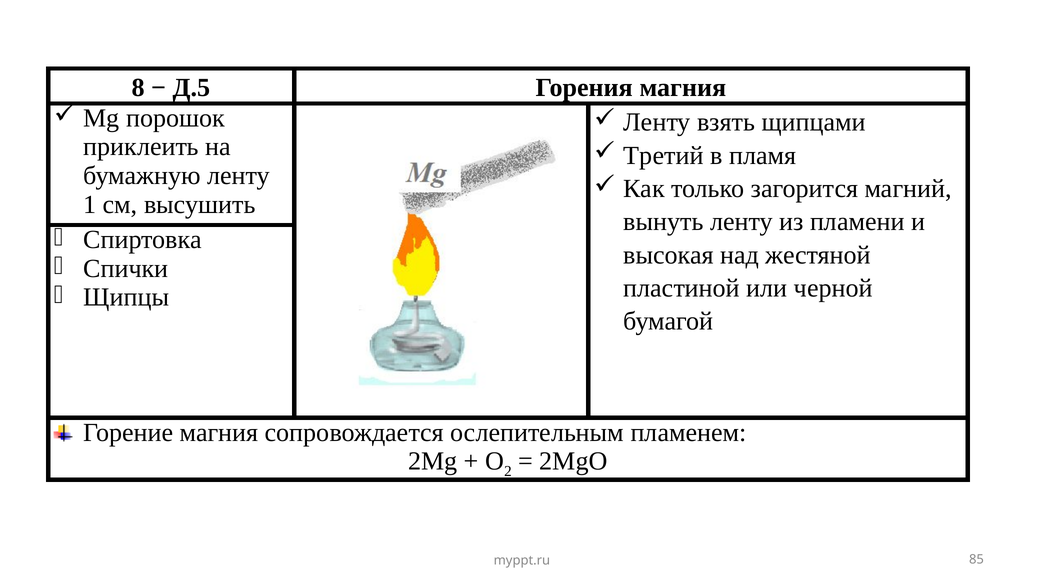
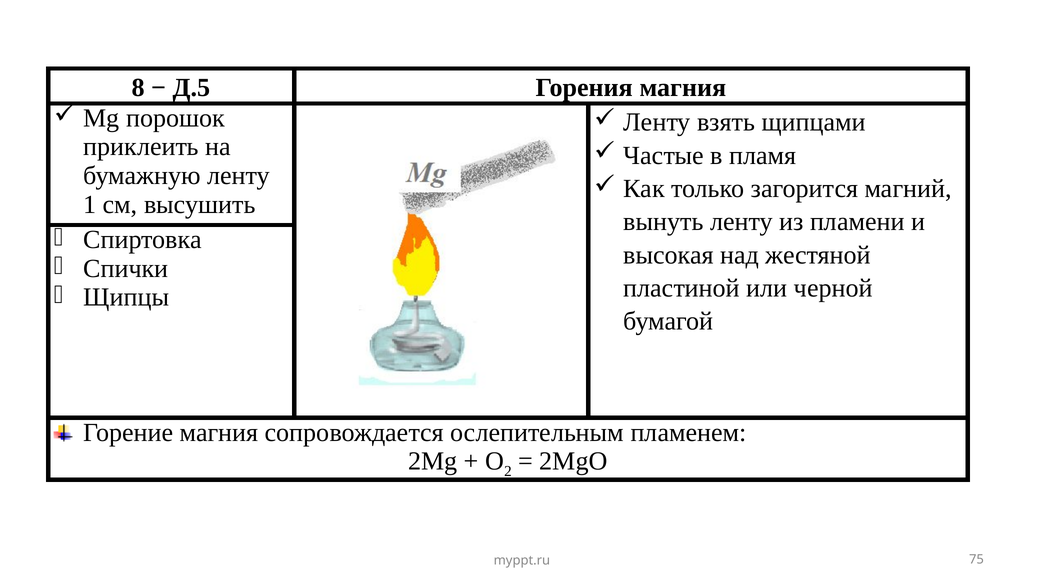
Третий: Третий -> Частые
85: 85 -> 75
